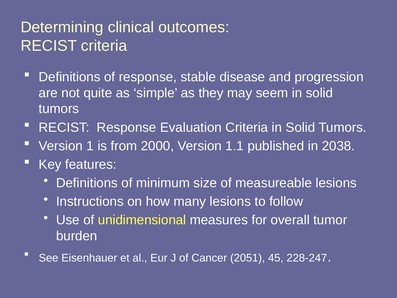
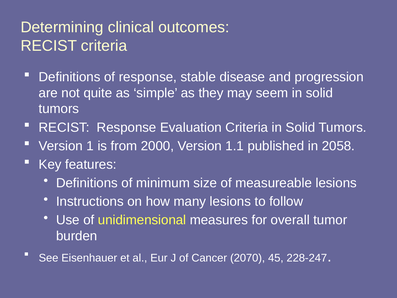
2038: 2038 -> 2058
2051: 2051 -> 2070
